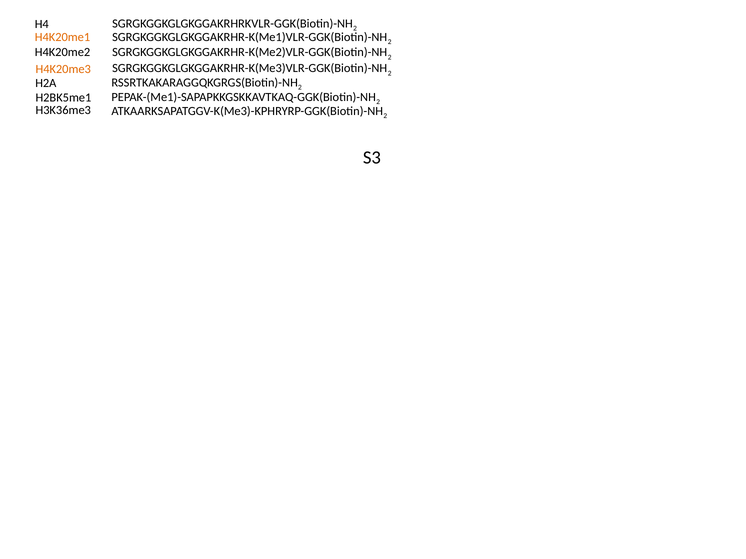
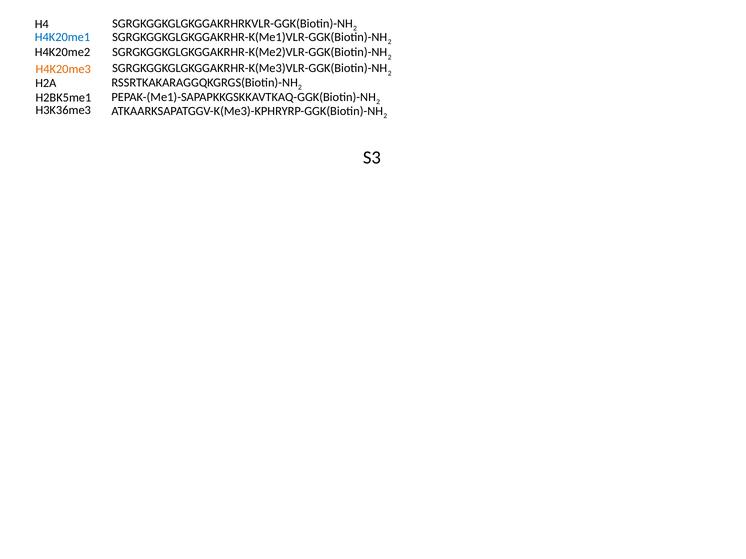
H4K20me1 colour: orange -> blue
